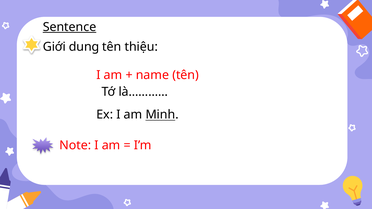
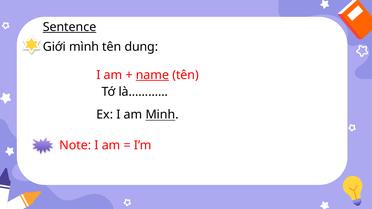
dung: dung -> mình
thiệu: thiệu -> dung
name underline: none -> present
